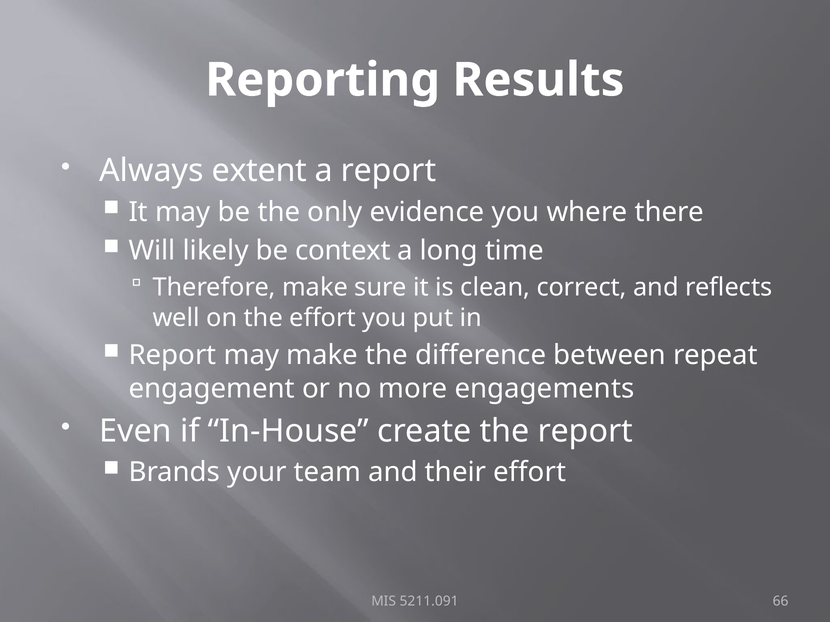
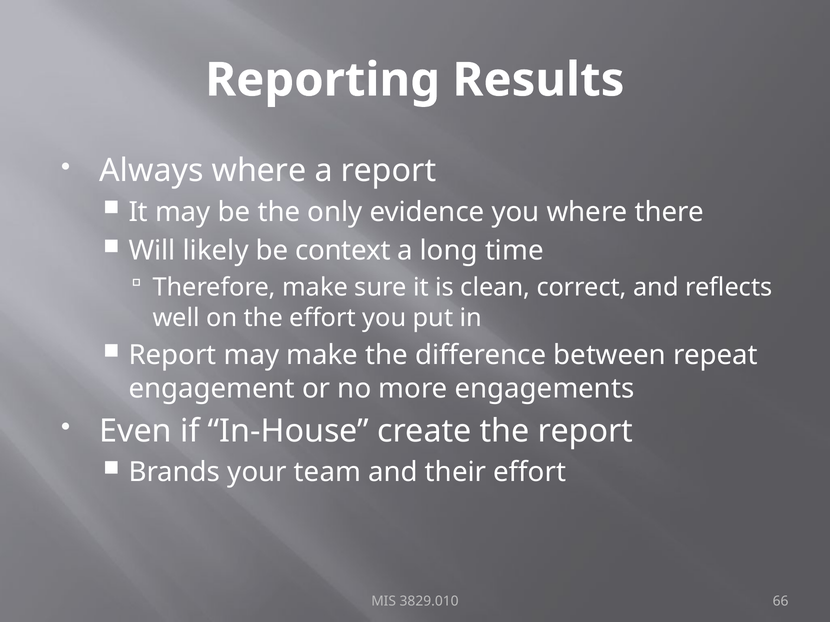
Always extent: extent -> where
5211.091: 5211.091 -> 3829.010
